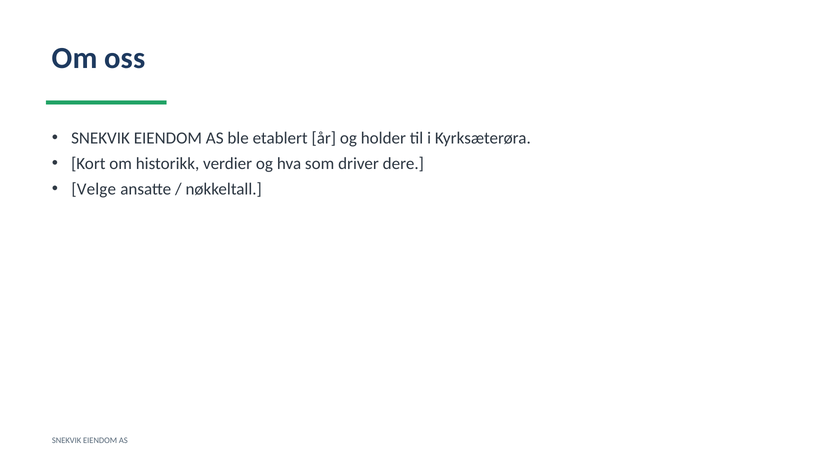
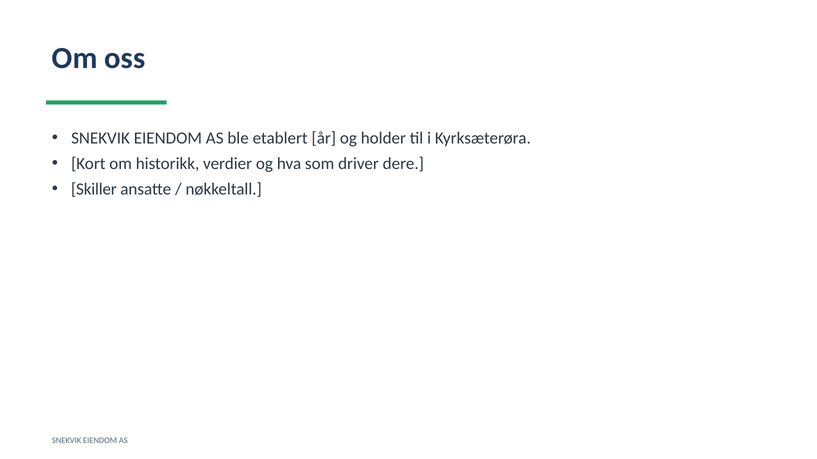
Velge: Velge -> Skiller
